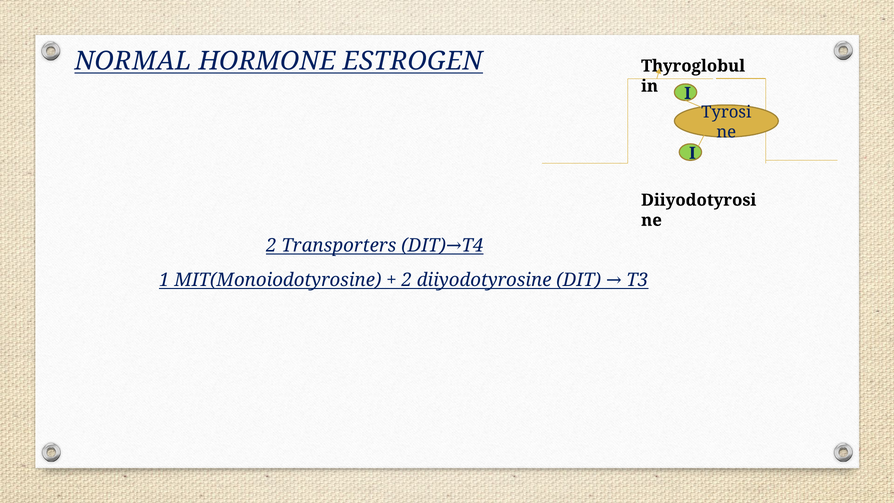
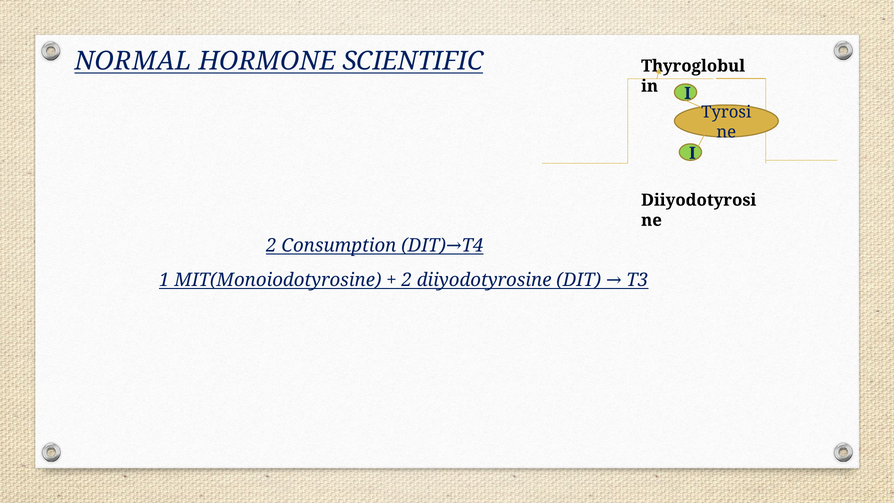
ESTROGEN: ESTROGEN -> SCIENTIFIC
Transporters: Transporters -> Consumption
